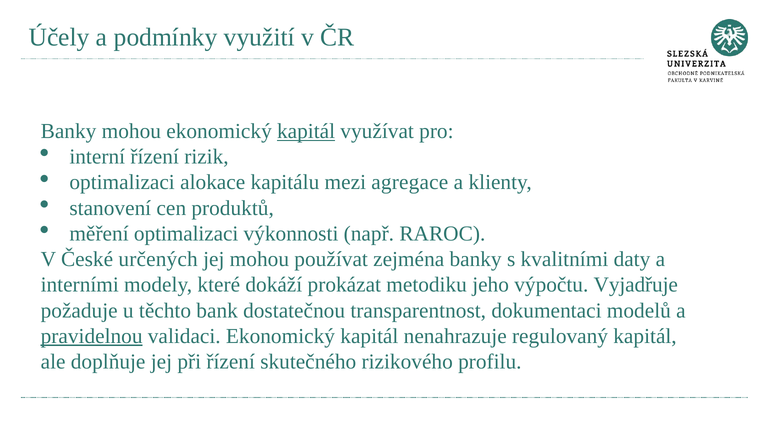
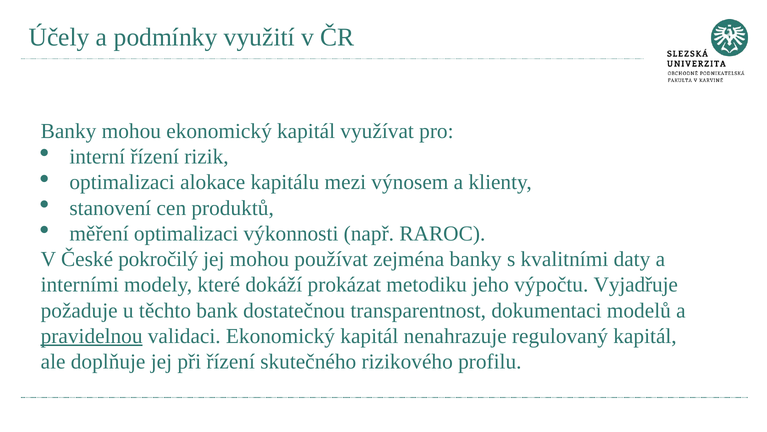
kapitál at (306, 131) underline: present -> none
agregace: agregace -> výnosem
určených: určených -> pokročilý
